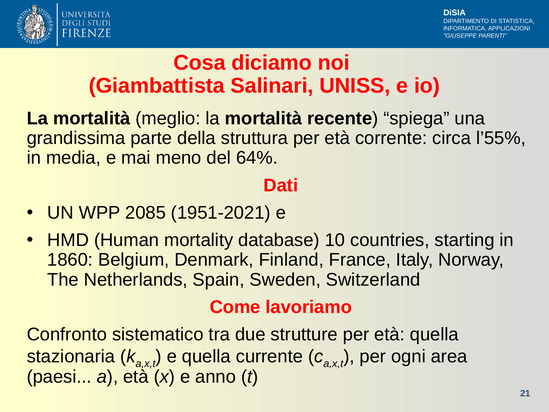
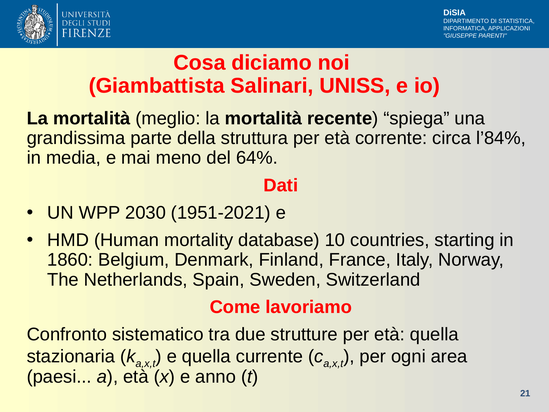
l’55%: l’55% -> l’84%
2085: 2085 -> 2030
